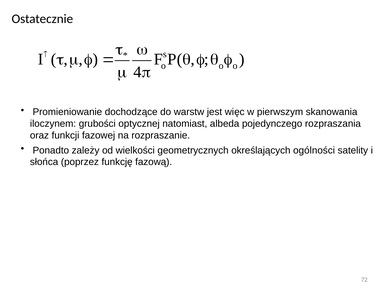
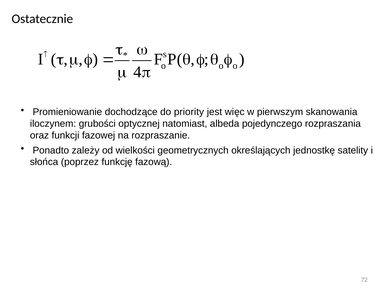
warstw: warstw -> priority
ogólności: ogólności -> jednostkę
